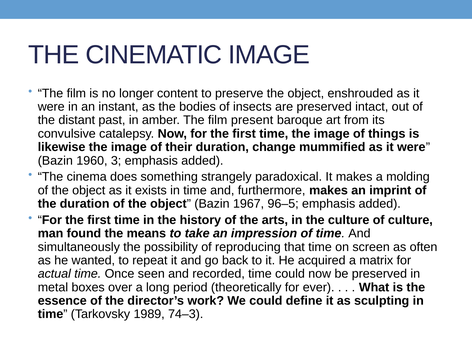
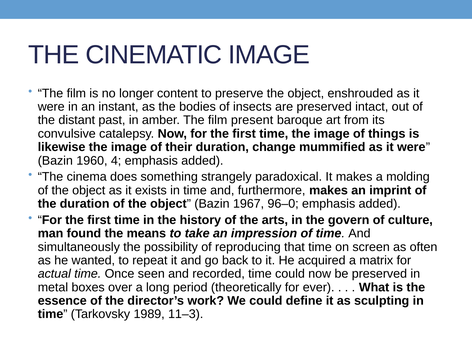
3: 3 -> 4
96–5: 96–5 -> 96–0
the culture: culture -> govern
74–3: 74–3 -> 11–3
